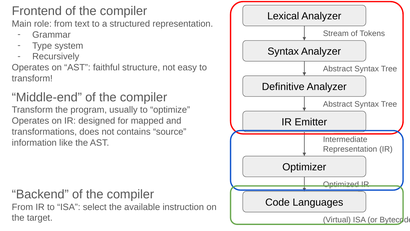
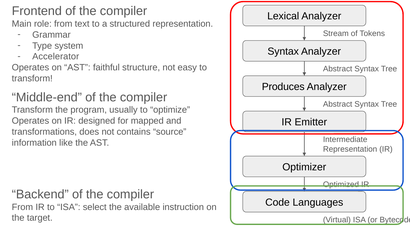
Recursively: Recursively -> Accelerator
Definitive: Definitive -> Produces
